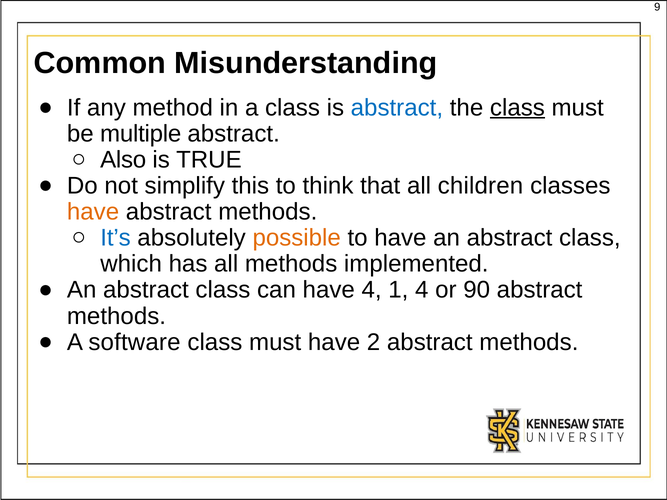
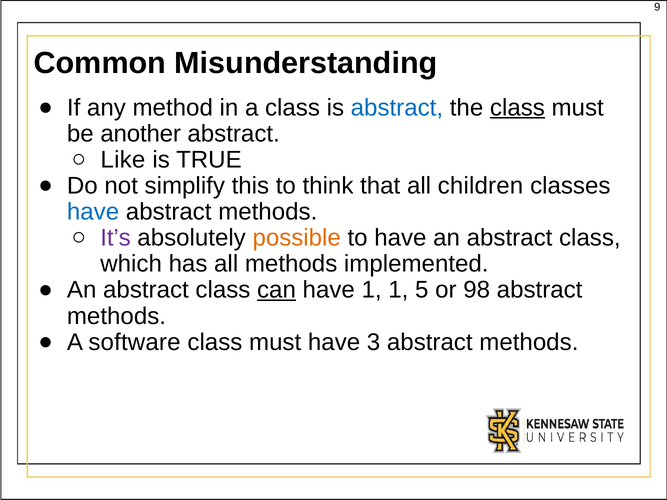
multiple: multiple -> another
Also: Also -> Like
have at (93, 212) colour: orange -> blue
It’s colour: blue -> purple
can underline: none -> present
have 4: 4 -> 1
1 4: 4 -> 5
90: 90 -> 98
2: 2 -> 3
